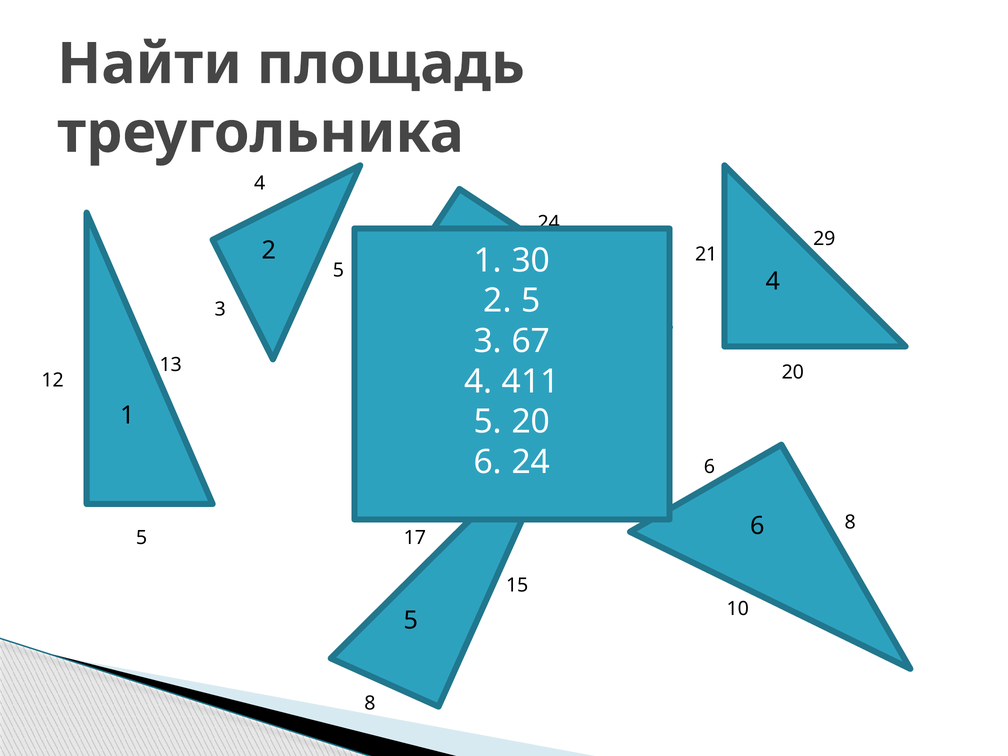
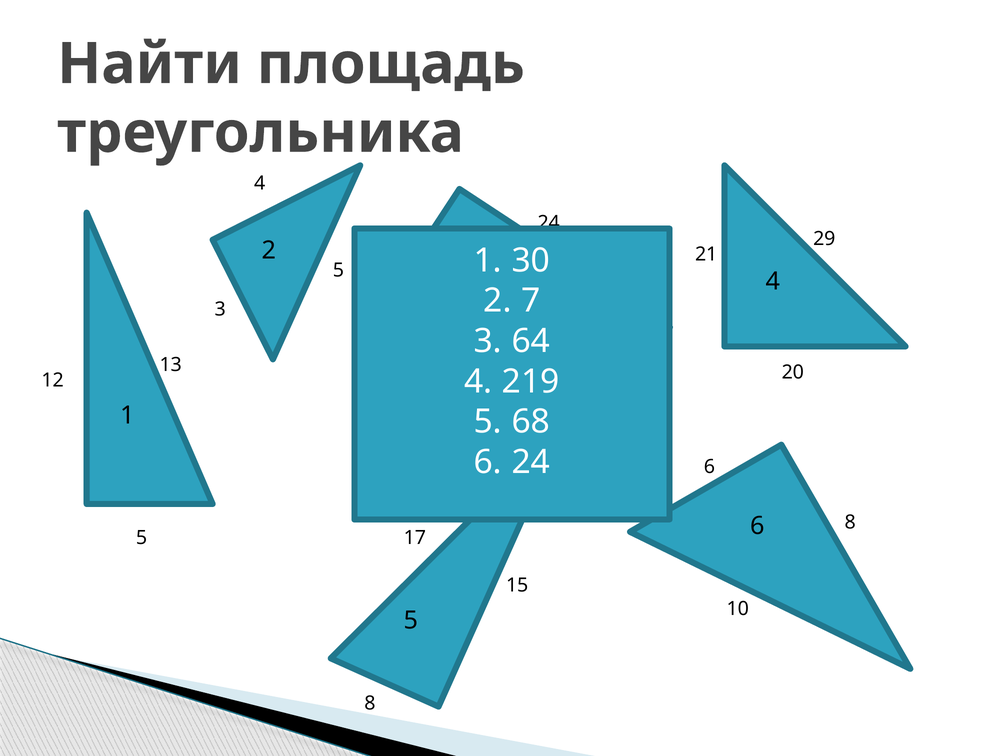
2 5: 5 -> 7
67: 67 -> 64
411: 411 -> 219
5 20: 20 -> 68
